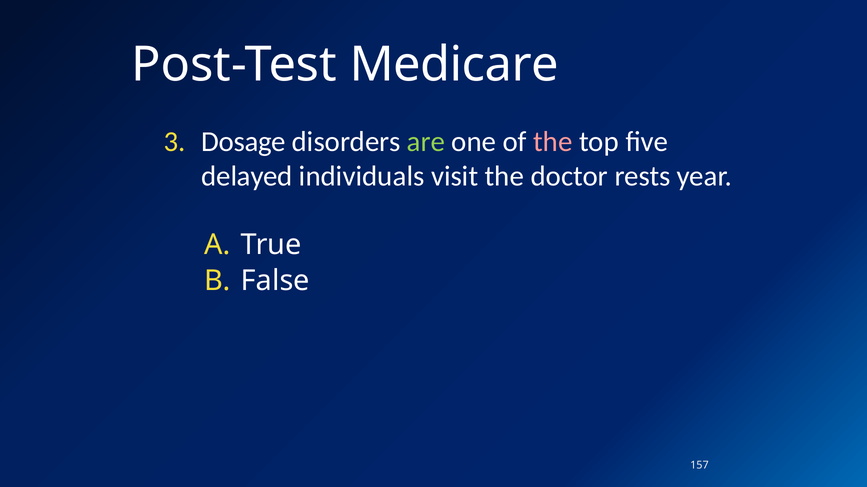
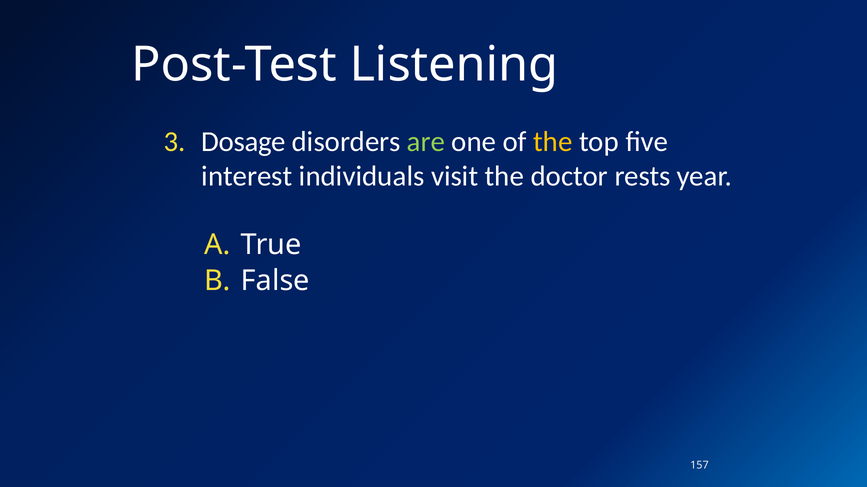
Medicare: Medicare -> Listening
the at (553, 142) colour: pink -> yellow
delayed: delayed -> interest
